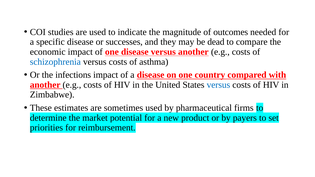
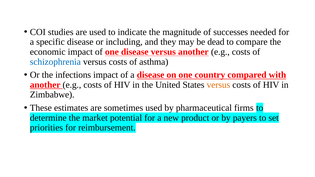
outcomes: outcomes -> successes
successes: successes -> including
versus at (218, 85) colour: blue -> orange
